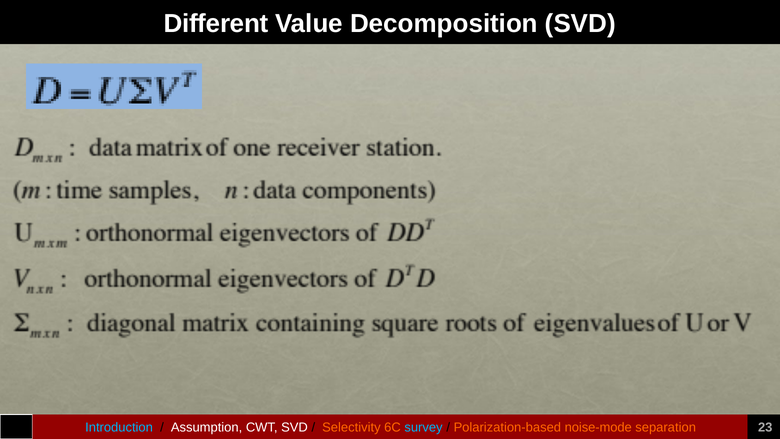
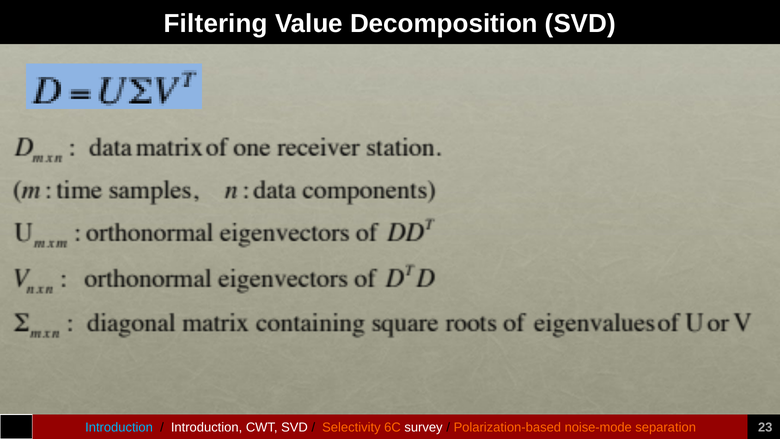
Different: Different -> Filtering
Assumption at (207, 427): Assumption -> Introduction
survey colour: light blue -> white
